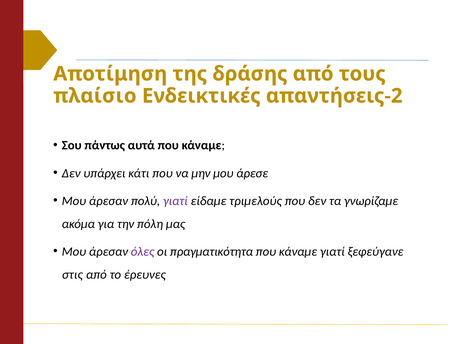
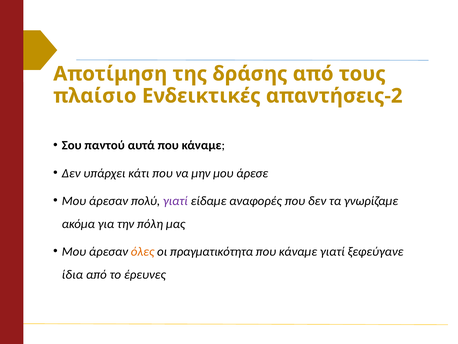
πάντως: πάντως -> παντού
τριμελούς: τριμελούς -> αναφορές
όλες colour: purple -> orange
στις: στις -> ίδια
